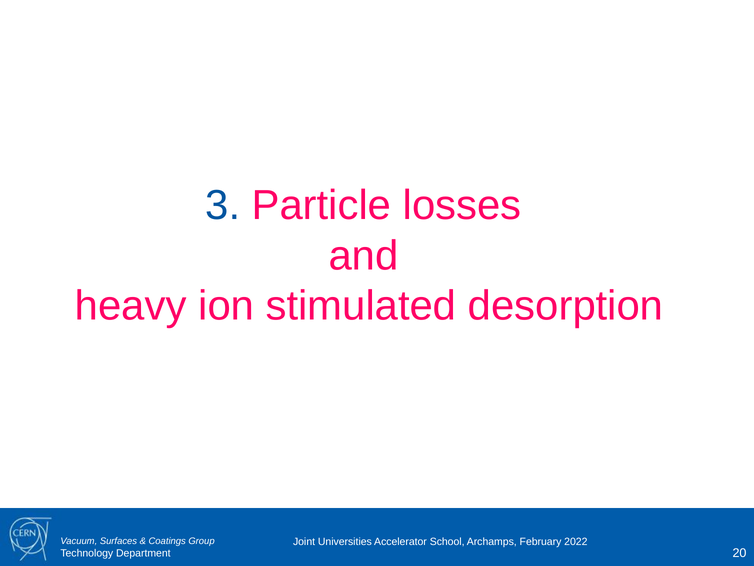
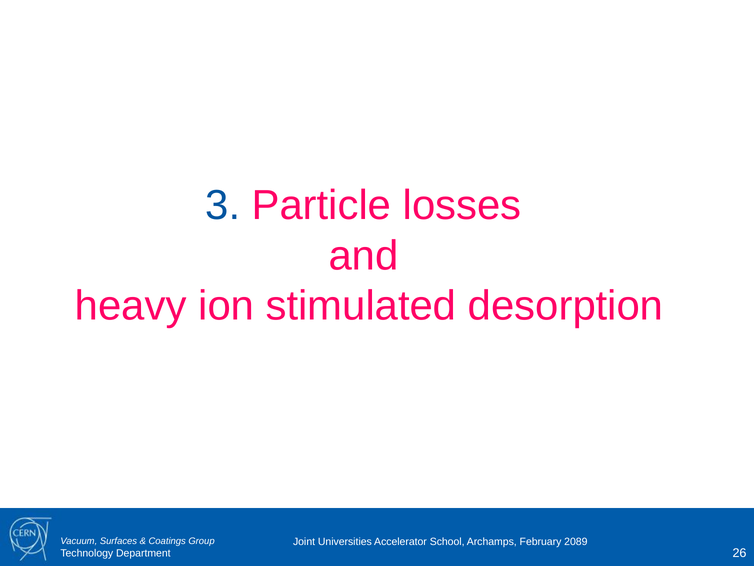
2022: 2022 -> 2089
20: 20 -> 26
